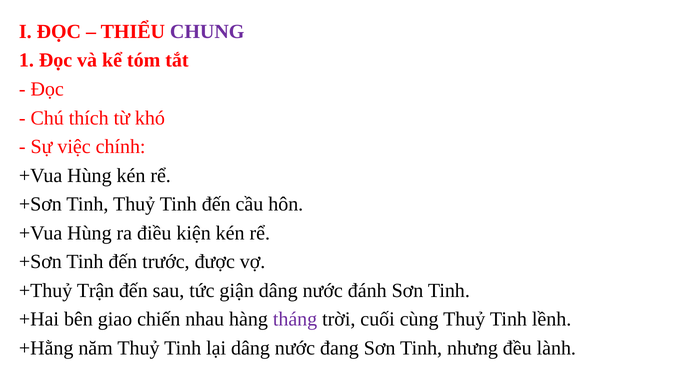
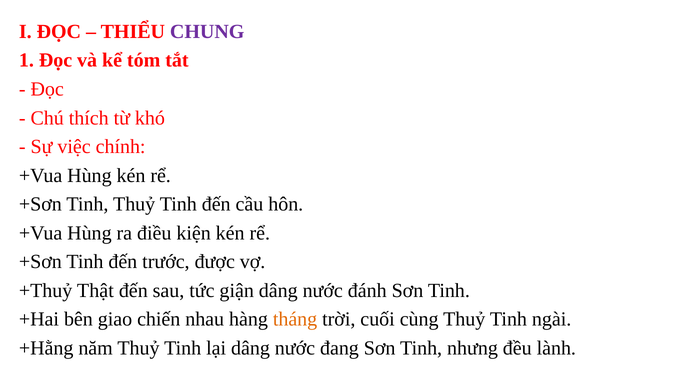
Trận: Trận -> Thật
tháng colour: purple -> orange
lềnh: lềnh -> ngài
